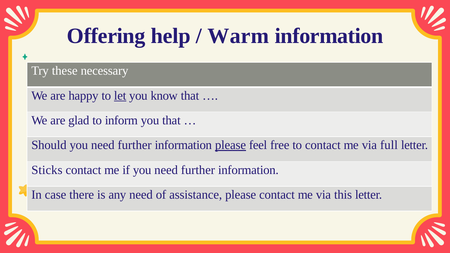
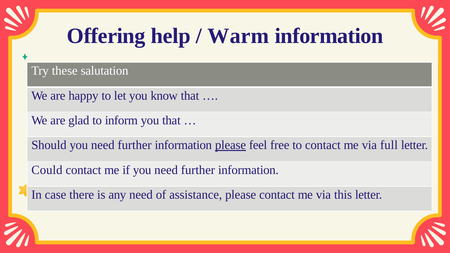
necessary: necessary -> salutation
let underline: present -> none
Sticks: Sticks -> Could
